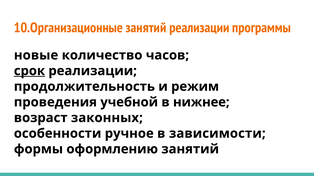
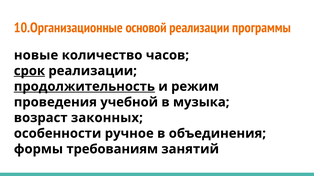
10.Организационные занятий: занятий -> основой
продолжительность underline: none -> present
нижнее: нижнее -> музыка
зависимости: зависимости -> объединения
оформлению: оформлению -> требованиям
